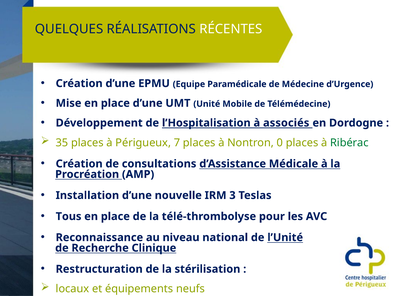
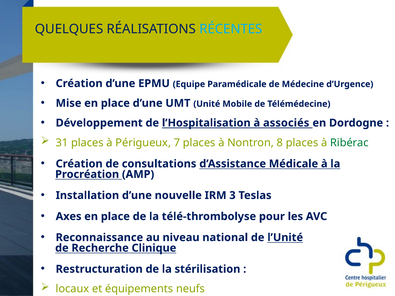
RÉCENTES colour: white -> light blue
35: 35 -> 31
0: 0 -> 8
Tous: Tous -> Axes
